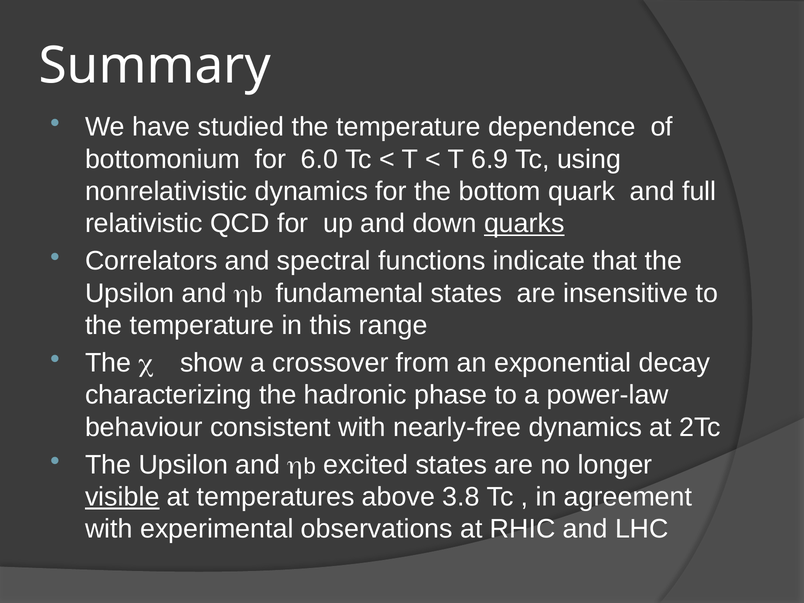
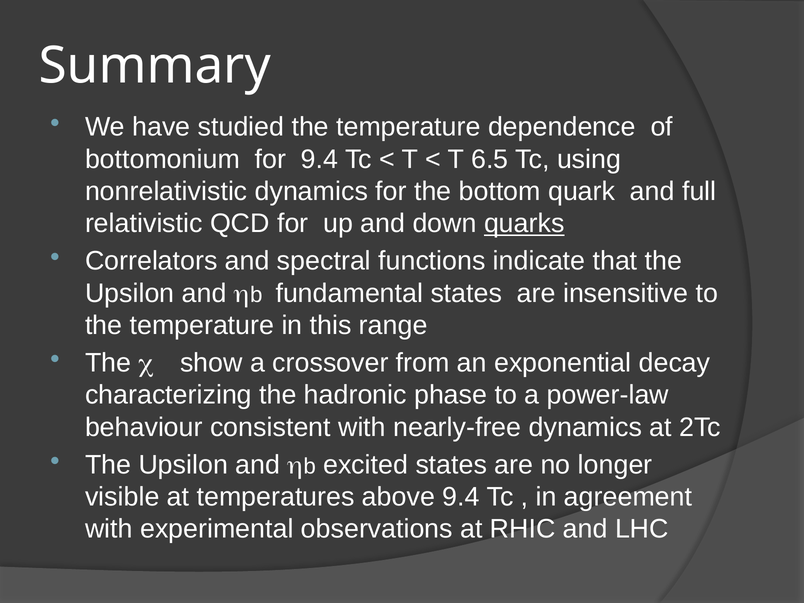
for 6.0: 6.0 -> 9.4
6.9: 6.9 -> 6.5
visible underline: present -> none
above 3.8: 3.8 -> 9.4
